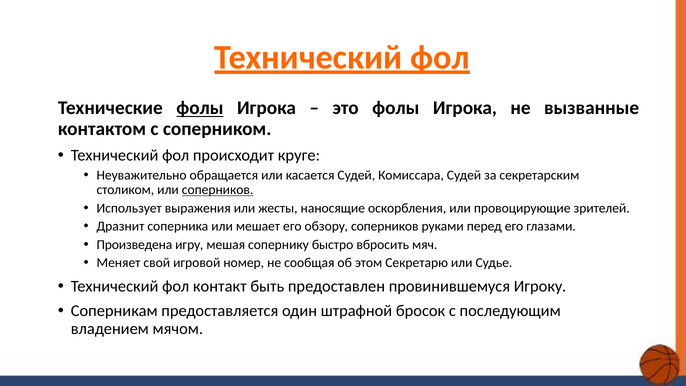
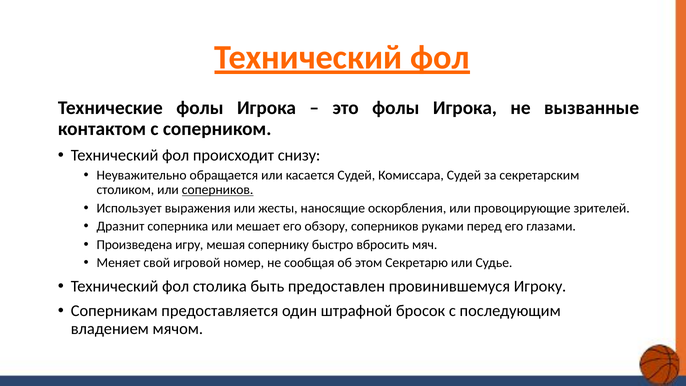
фолы at (200, 108) underline: present -> none
круге: круге -> снизу
контакт: контакт -> столика
